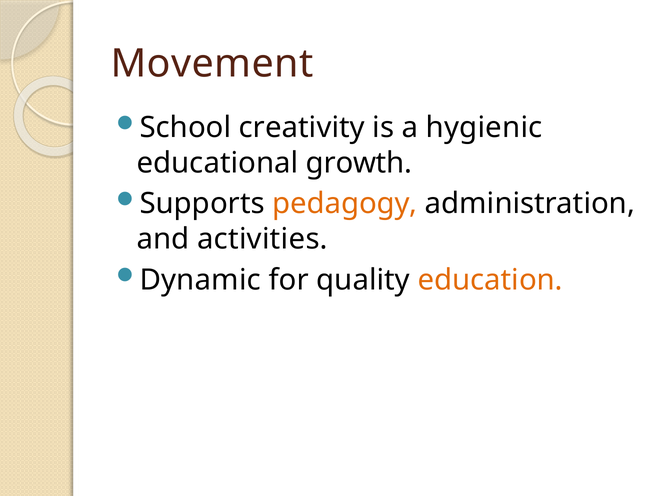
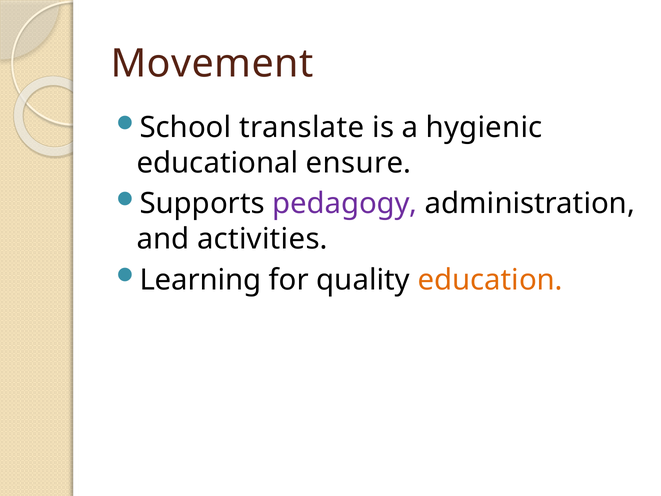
creativity: creativity -> translate
growth: growth -> ensure
pedagogy colour: orange -> purple
Dynamic: Dynamic -> Learning
